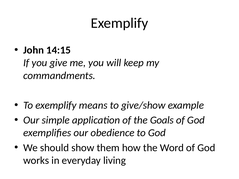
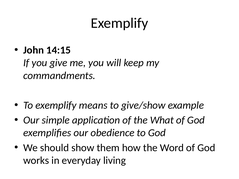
Goals: Goals -> What
